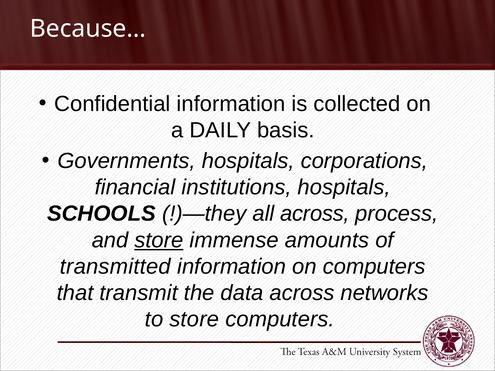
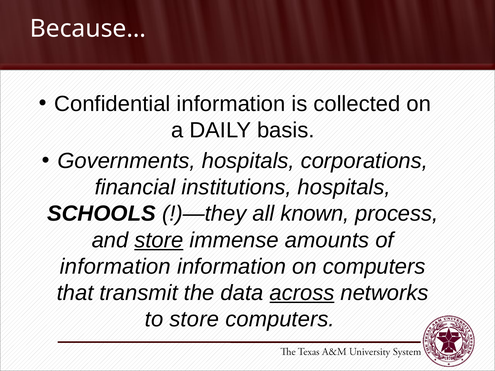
all across: across -> known
transmitted at (115, 267): transmitted -> information
across at (302, 293) underline: none -> present
